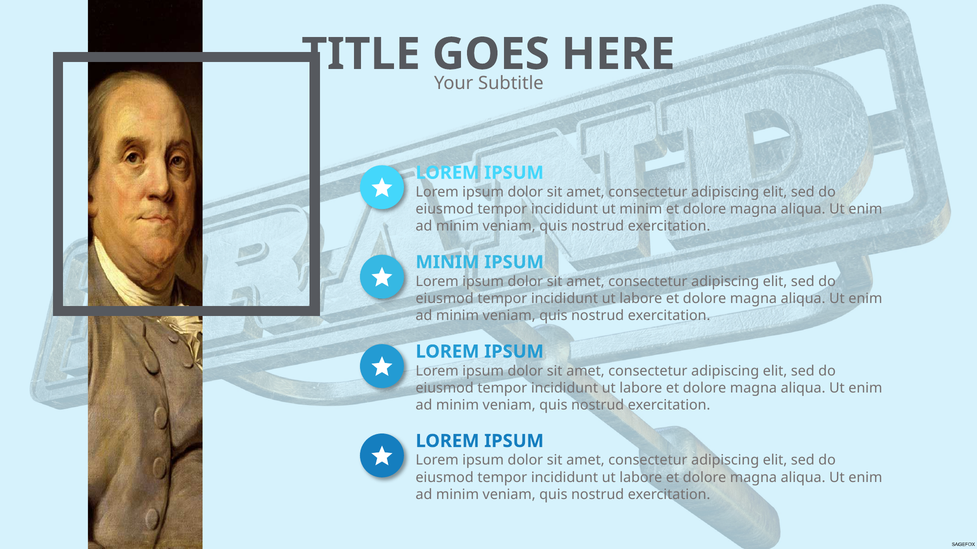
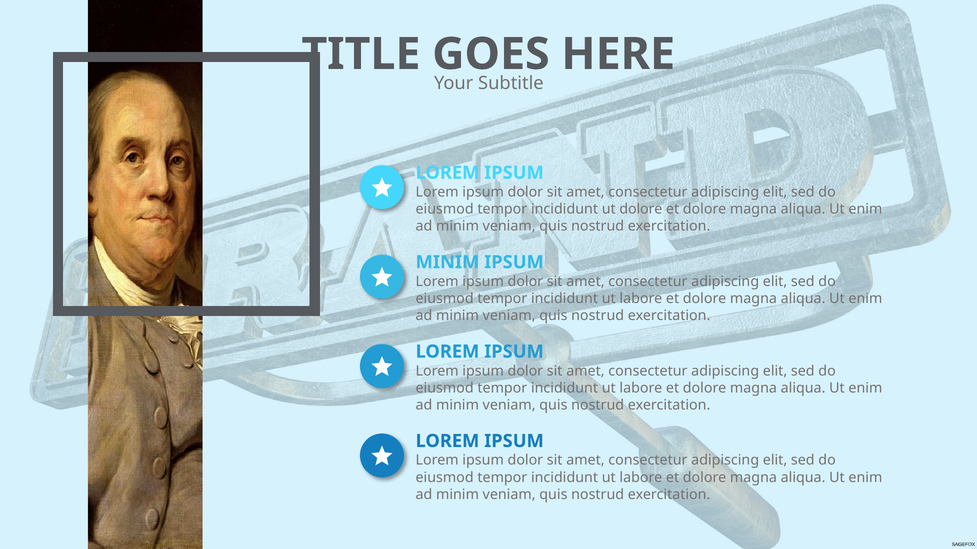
ut minim: minim -> dolore
